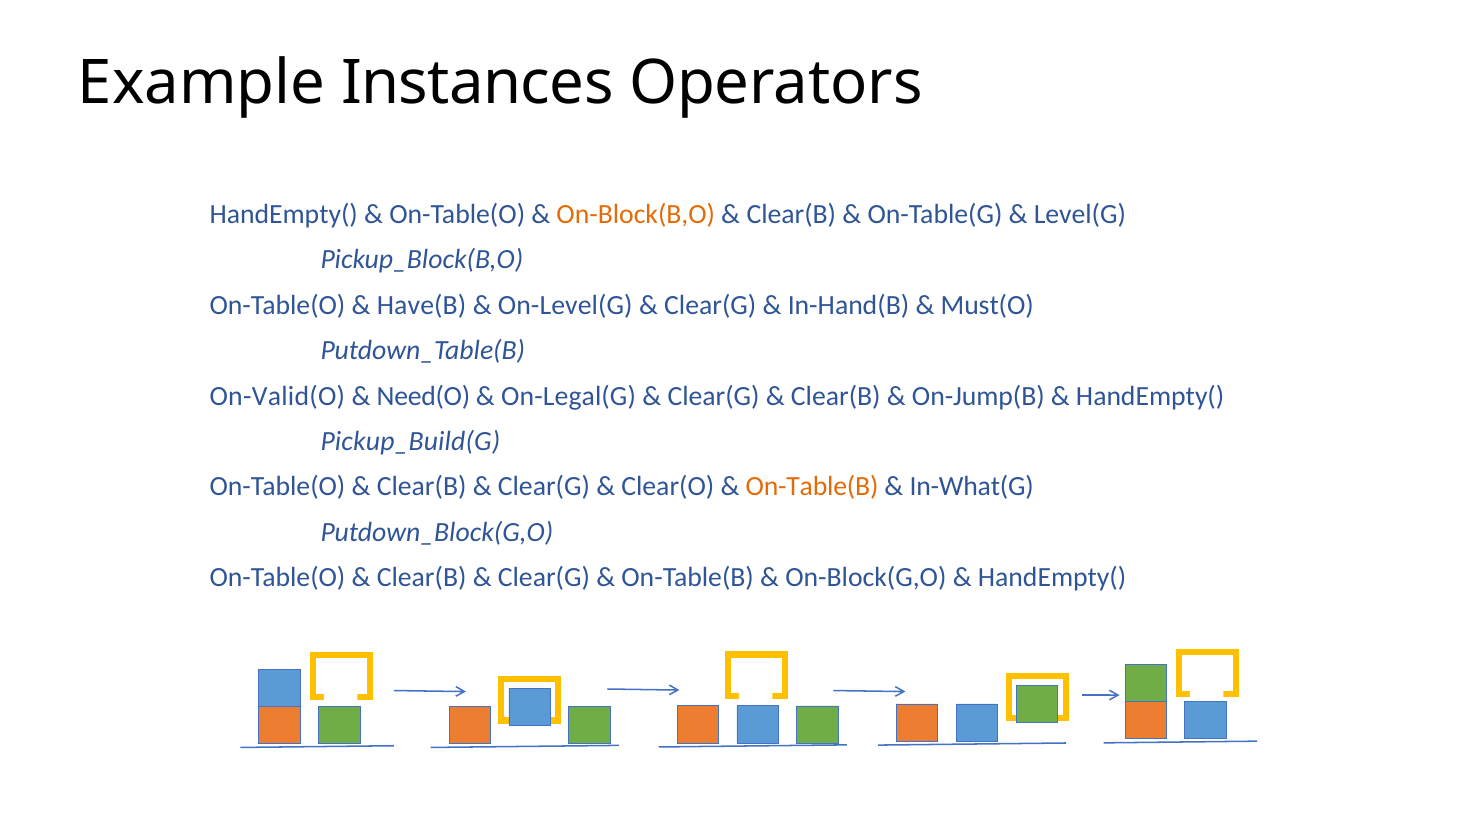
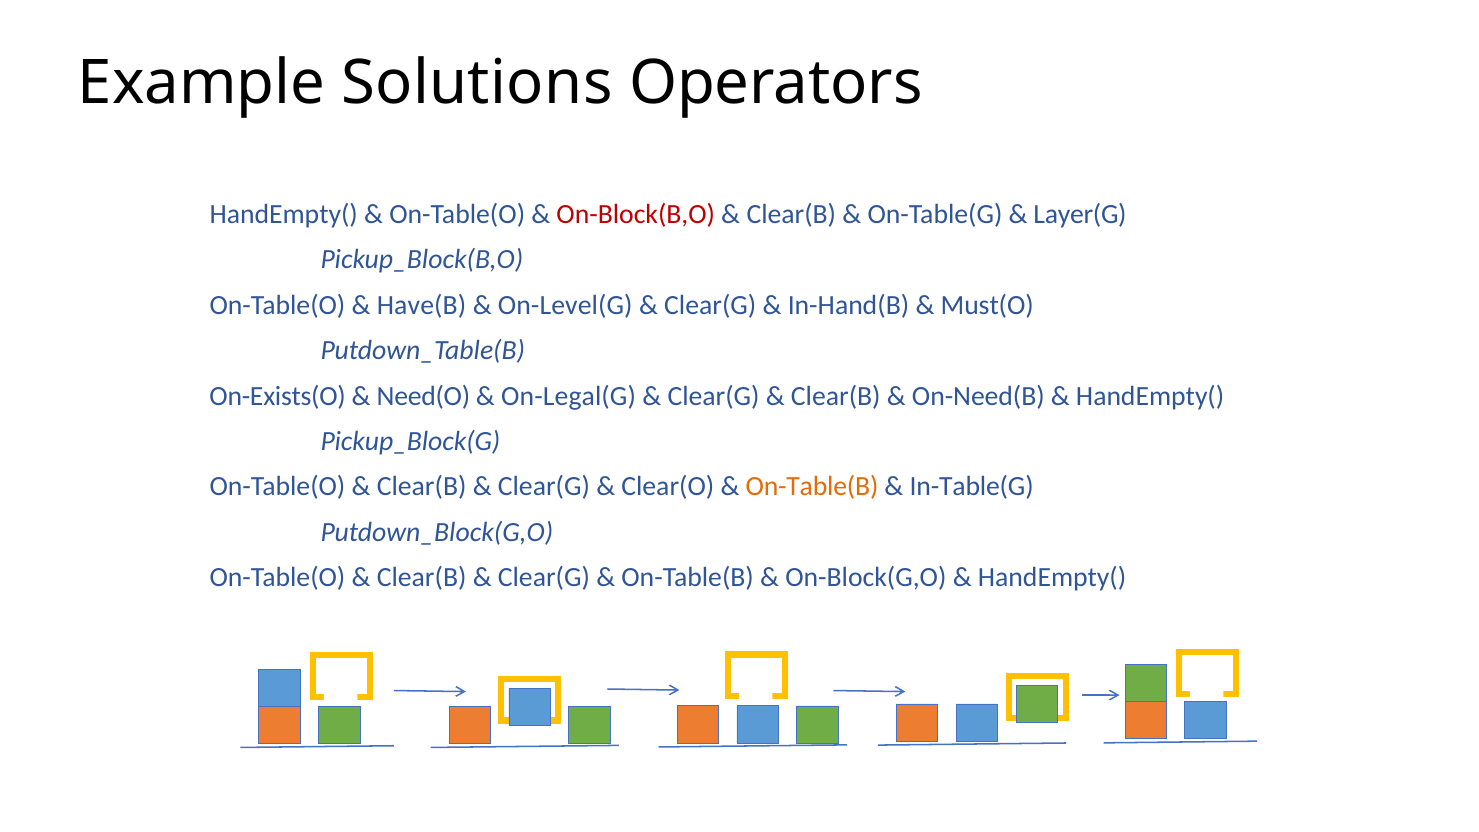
Instances: Instances -> Solutions
On-Block(B,O colour: orange -> red
Level(G: Level(G -> Layer(G
On-Valid(O: On-Valid(O -> On-Exists(O
On-Jump(B: On-Jump(B -> On-Need(B
Pickup_Build(G: Pickup_Build(G -> Pickup_Block(G
In-What(G: In-What(G -> In-Table(G
